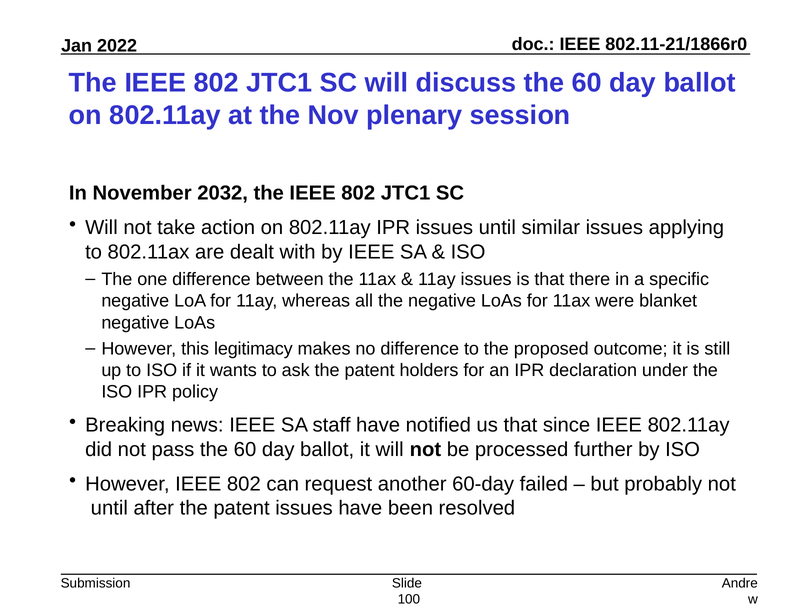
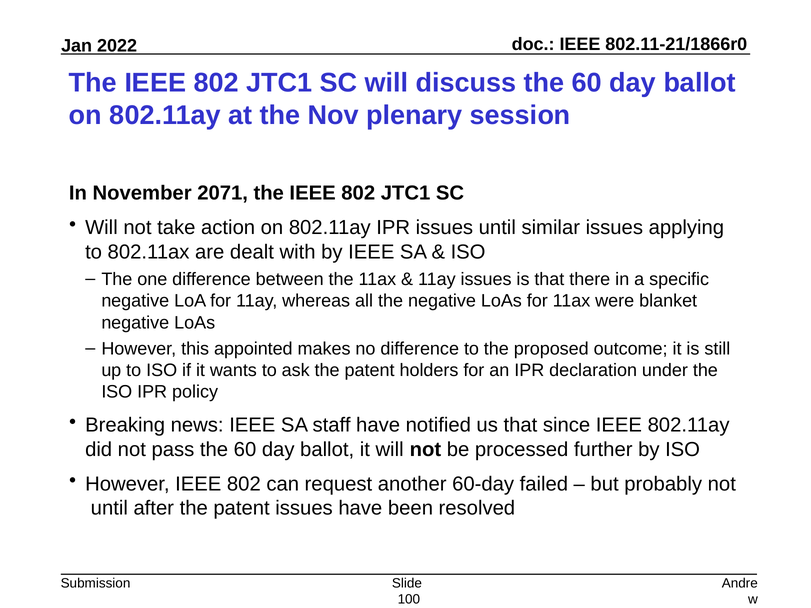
2032: 2032 -> 2071
legitimacy: legitimacy -> appointed
